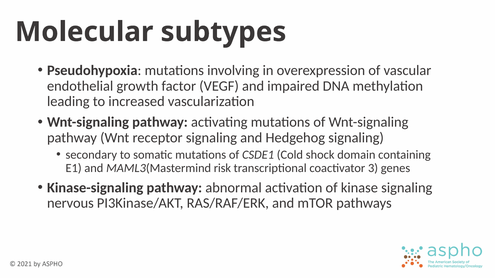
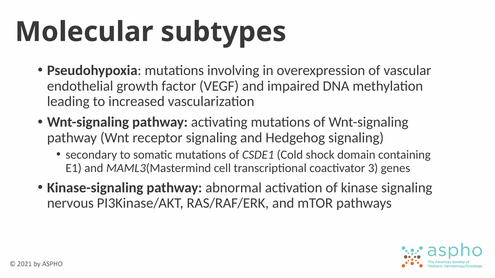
risk: risk -> cell
